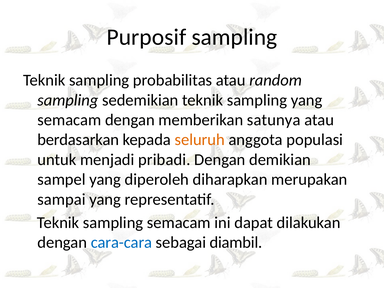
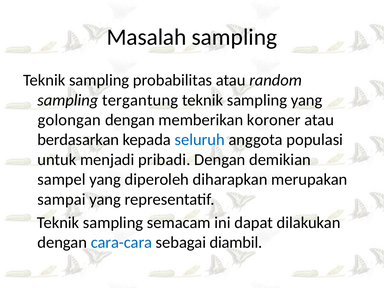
Purposif: Purposif -> Masalah
sedemikian: sedemikian -> tergantung
semacam at (69, 120): semacam -> golongan
satunya: satunya -> koroner
seluruh colour: orange -> blue
